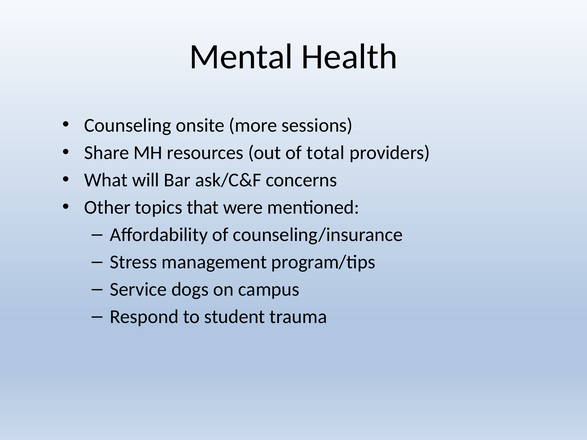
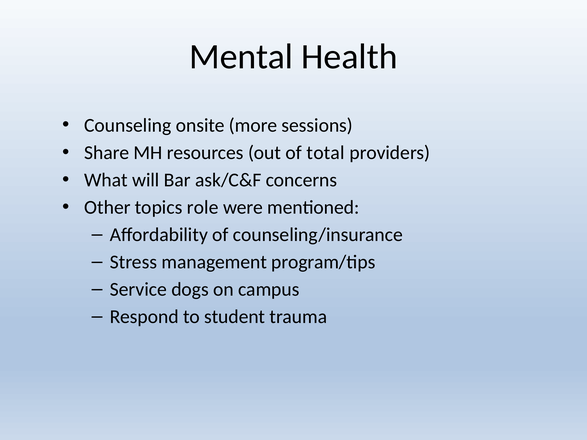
that: that -> role
